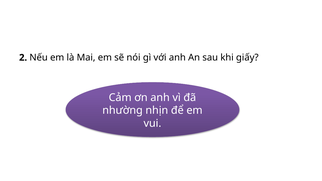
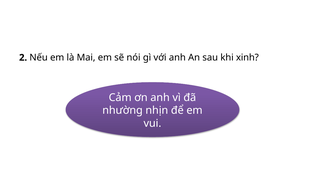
giấy: giấy -> xinh
